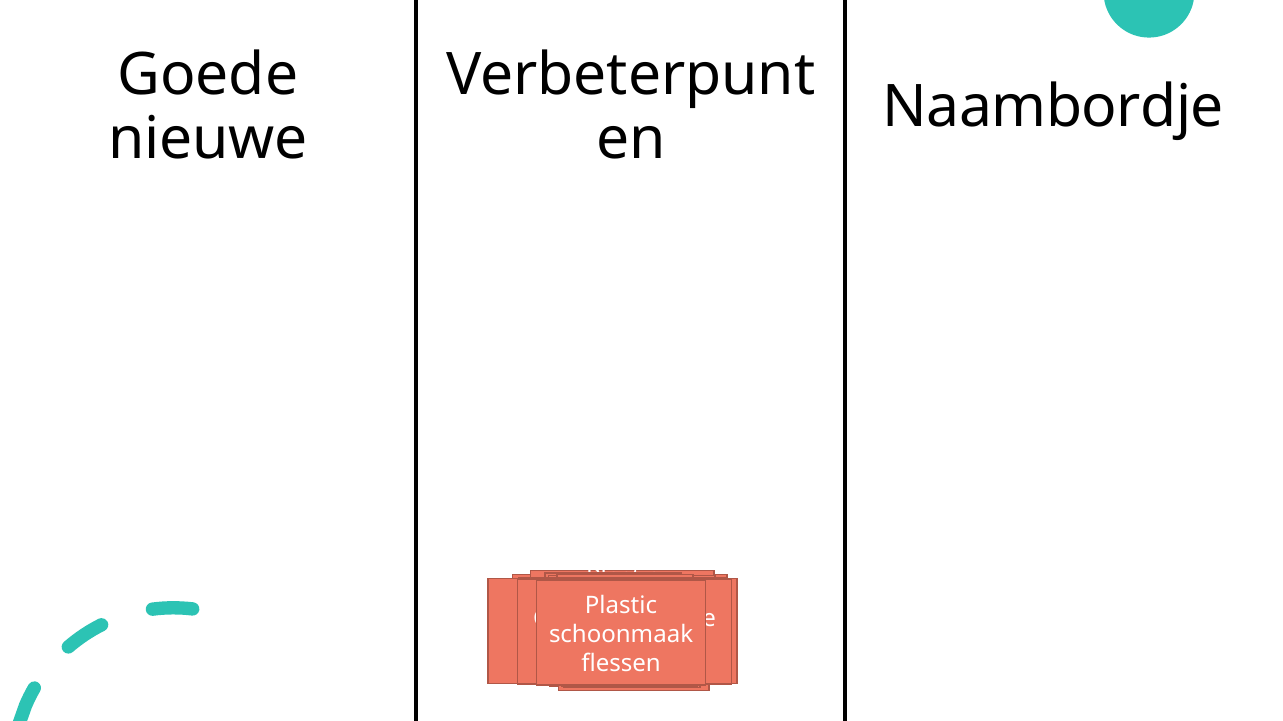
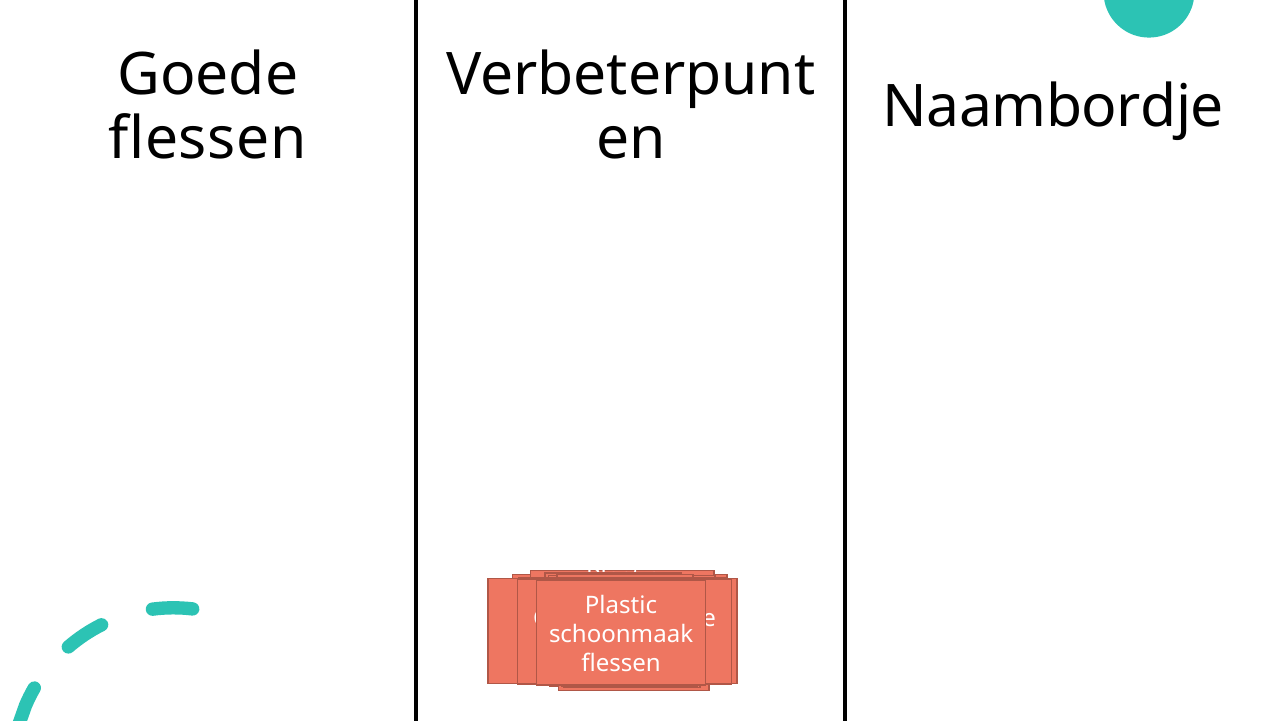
nieuwe at (208, 139): nieuwe -> flessen
